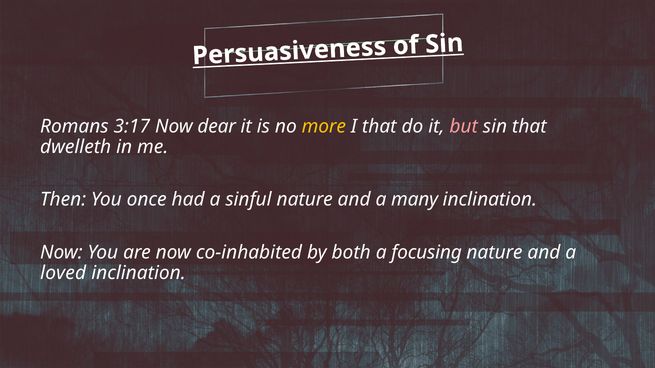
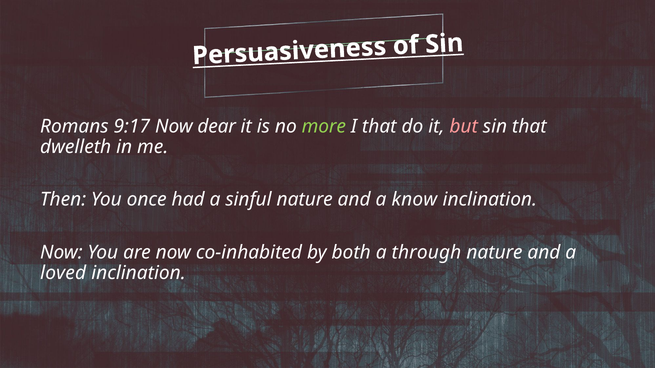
3:17: 3:17 -> 9:17
more colour: yellow -> light green
many: many -> know
focusing: focusing -> through
